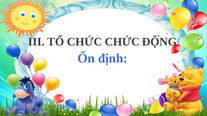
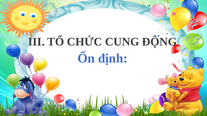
CHỨC CHỨC: CHỨC -> CUNG
